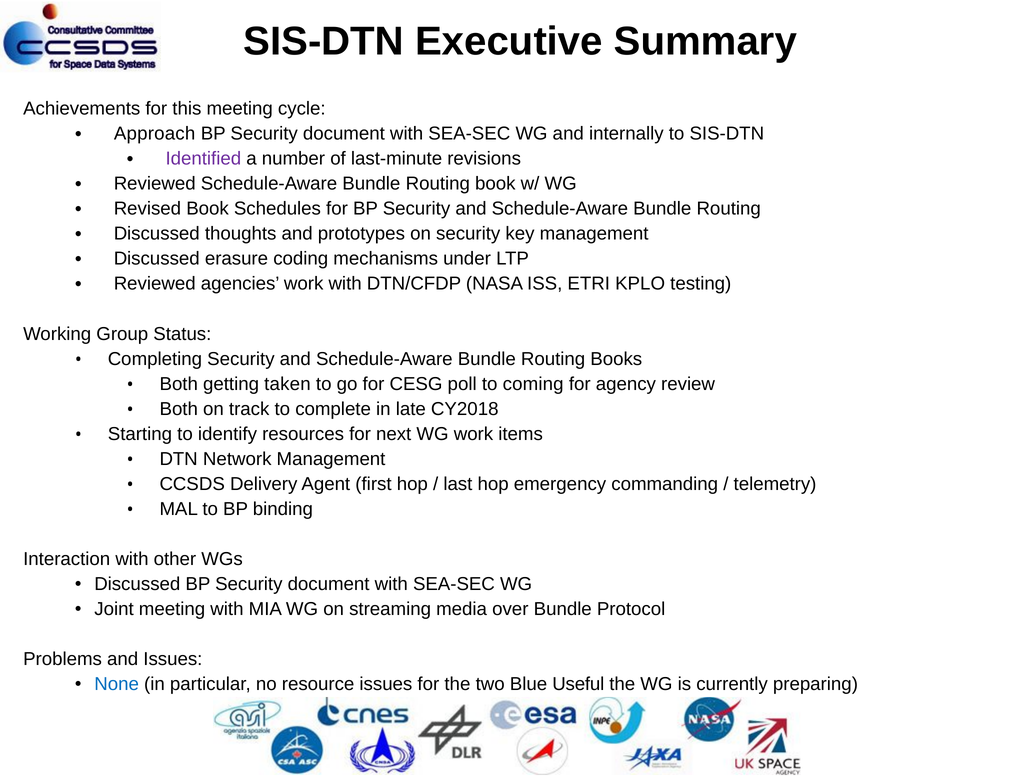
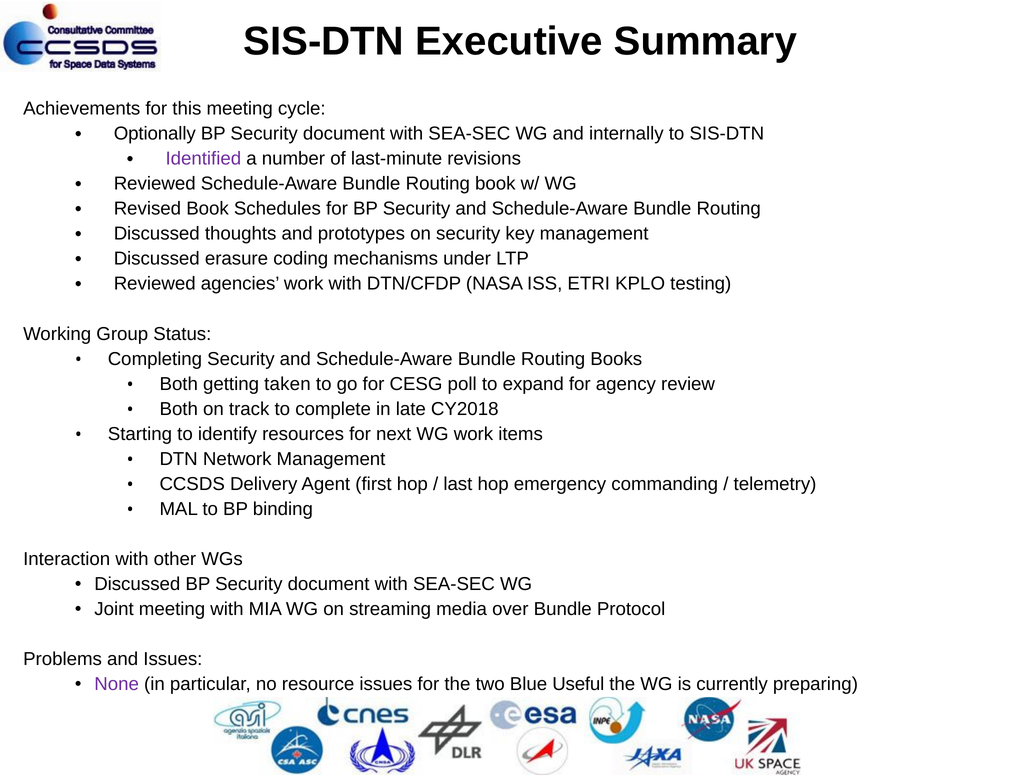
Approach: Approach -> Optionally
coming: coming -> expand
None colour: blue -> purple
